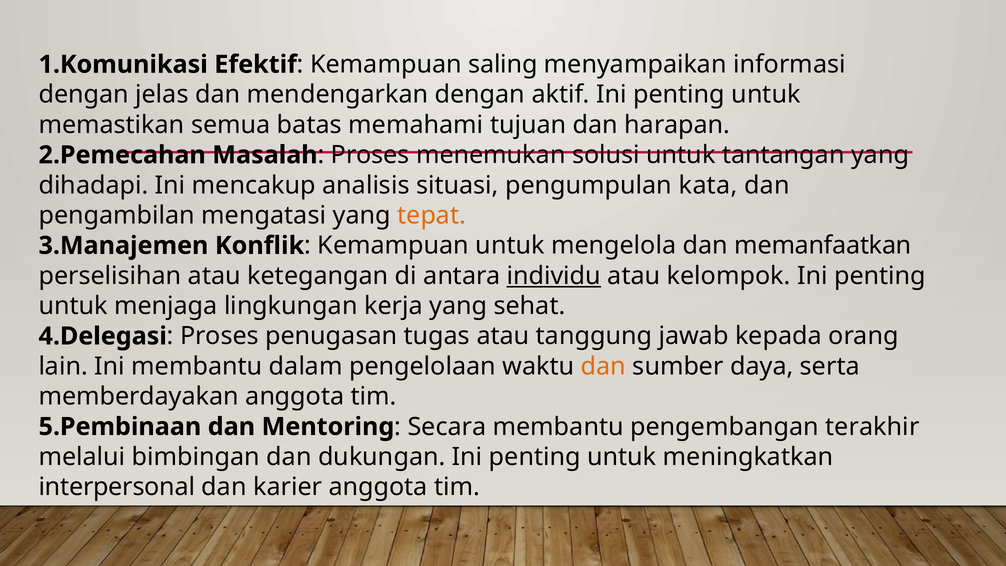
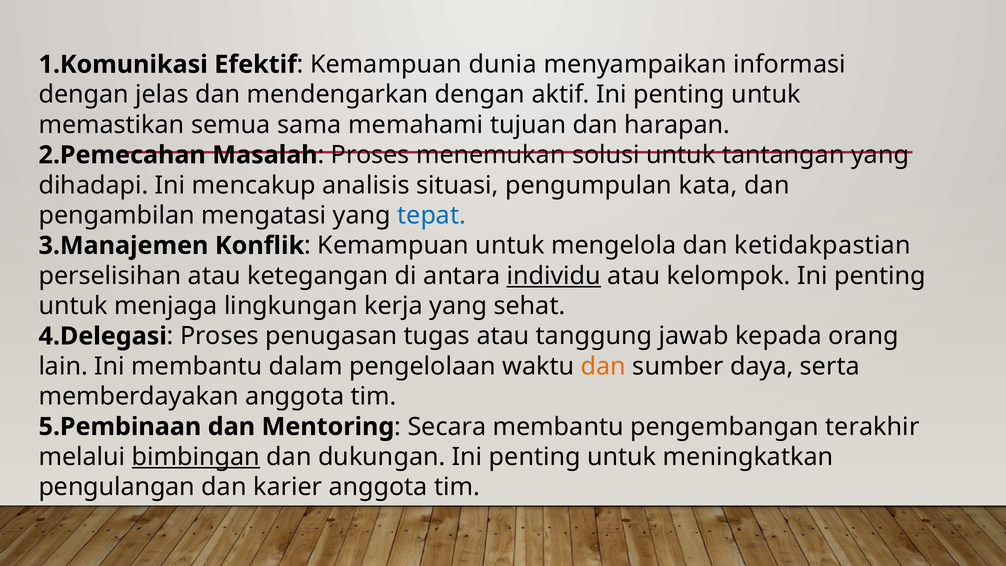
saling: saling -> dunia
batas: batas -> sama
tepat colour: orange -> blue
memanfaatkan: memanfaatkan -> ketidakpastian
bimbingan underline: none -> present
interpersonal: interpersonal -> pengulangan
